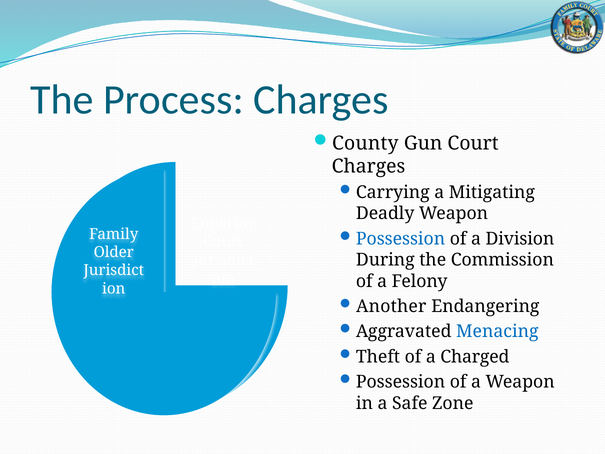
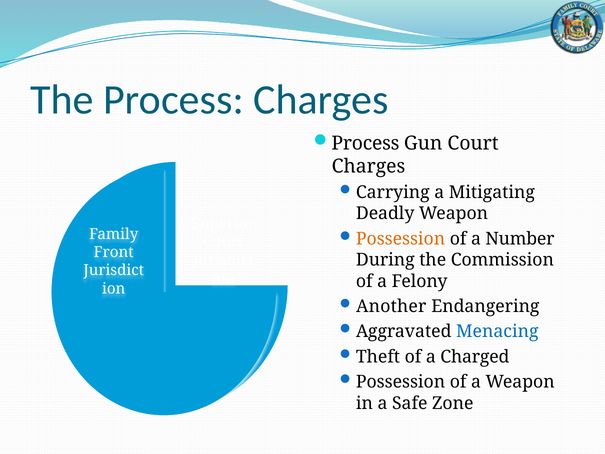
County at (365, 143): County -> Process
Possession at (401, 239) colour: blue -> orange
Division: Division -> Number
Older at (114, 252): Older -> Front
